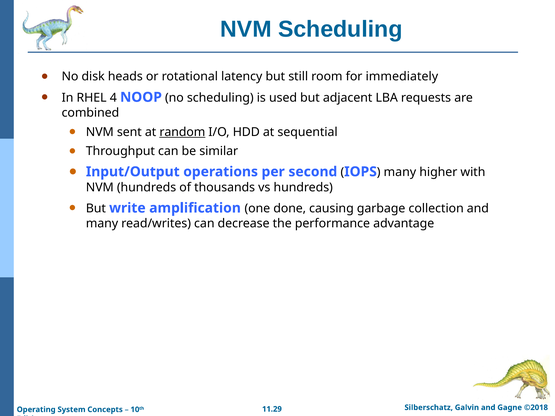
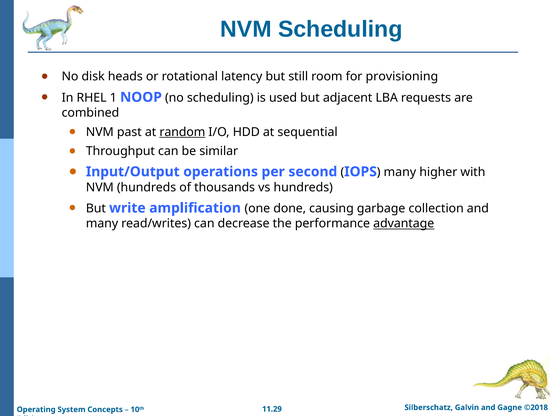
immediately: immediately -> provisioning
4: 4 -> 1
sent: sent -> past
advantage underline: none -> present
